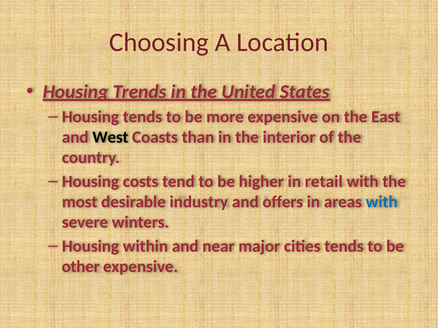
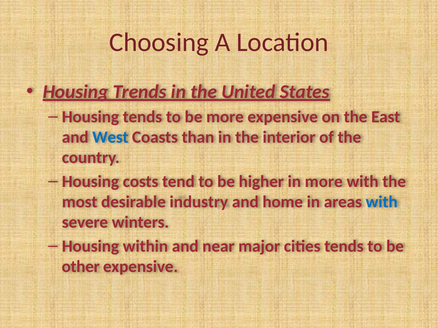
West colour: black -> blue
in retail: retail -> more
offers: offers -> home
